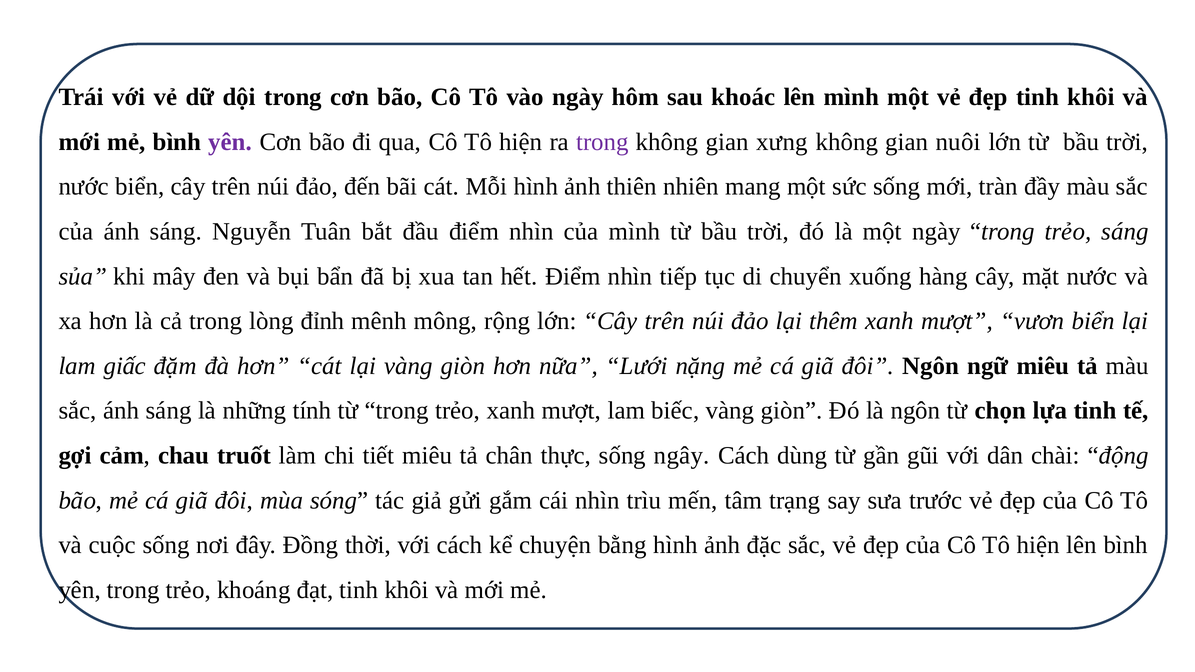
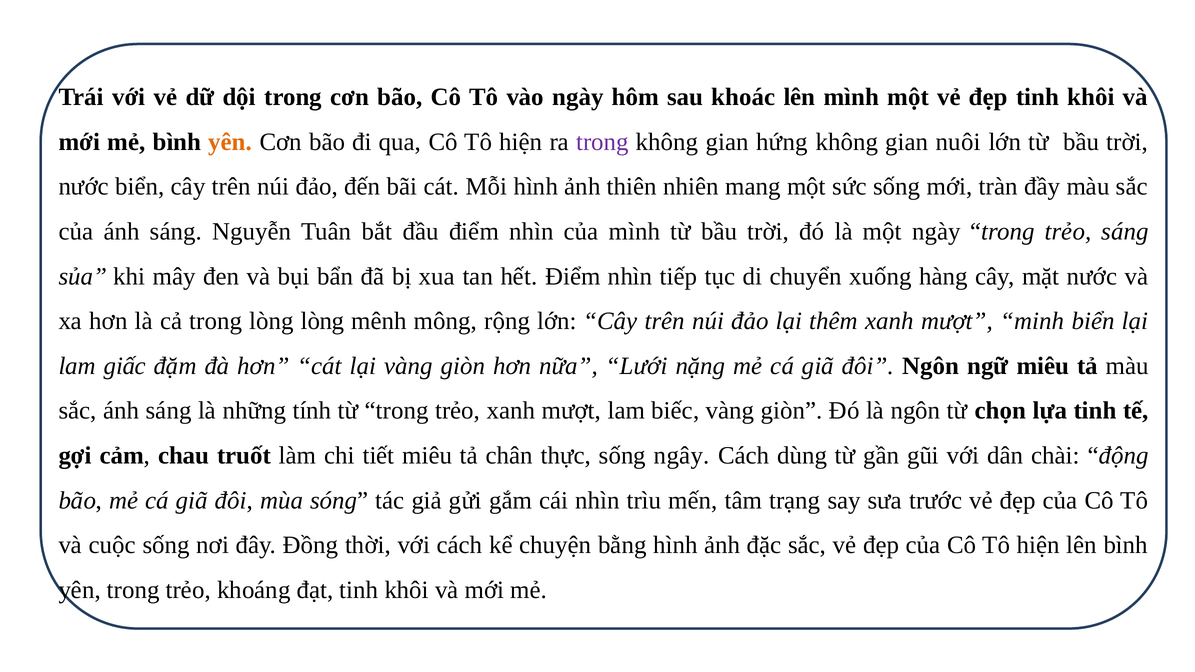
yên at (230, 142) colour: purple -> orange
xưng: xưng -> hứng
lòng đỉnh: đỉnh -> lòng
vươn: vươn -> minh
